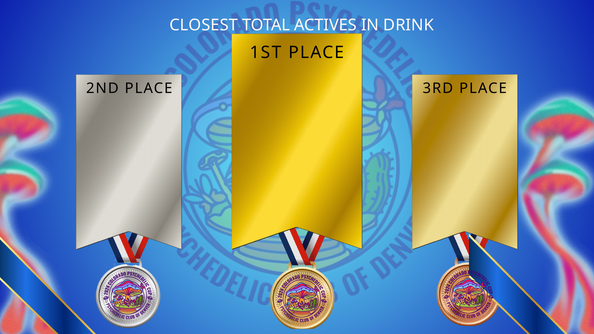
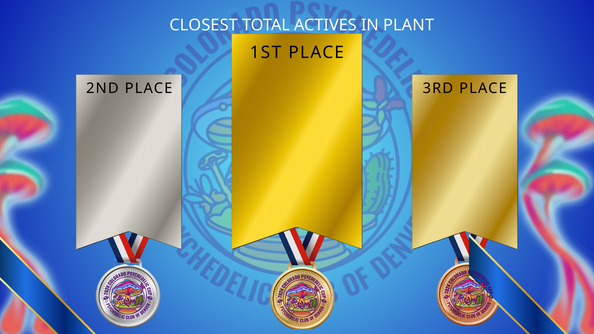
DRINK: DRINK -> PLANT
